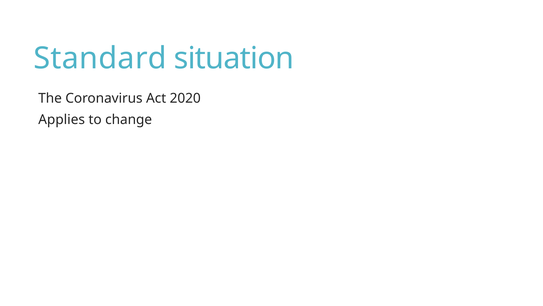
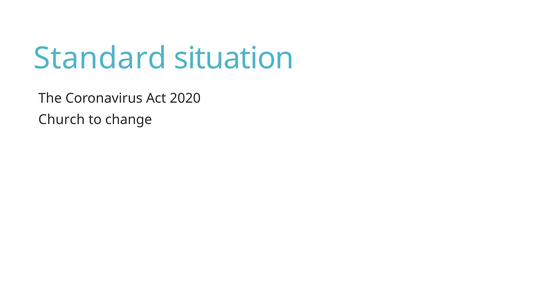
Applies: Applies -> Church
